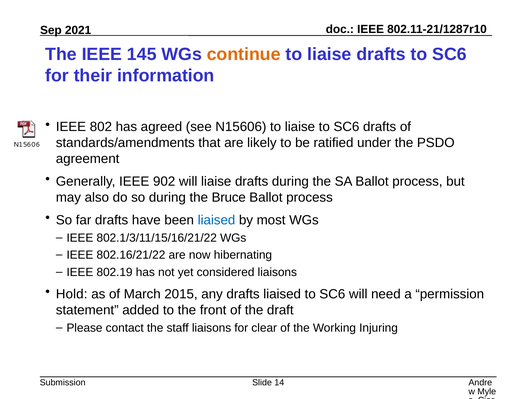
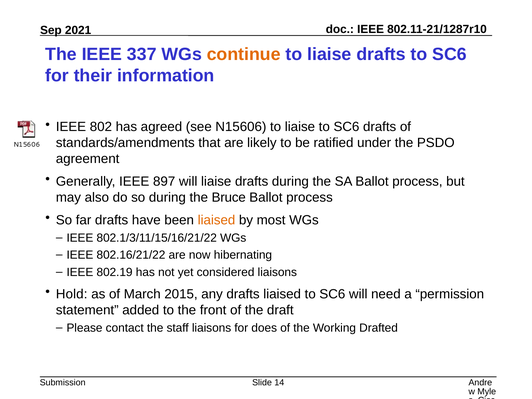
145: 145 -> 337
902: 902 -> 897
liaised at (216, 220) colour: blue -> orange
clear: clear -> does
Injuring: Injuring -> Drafted
